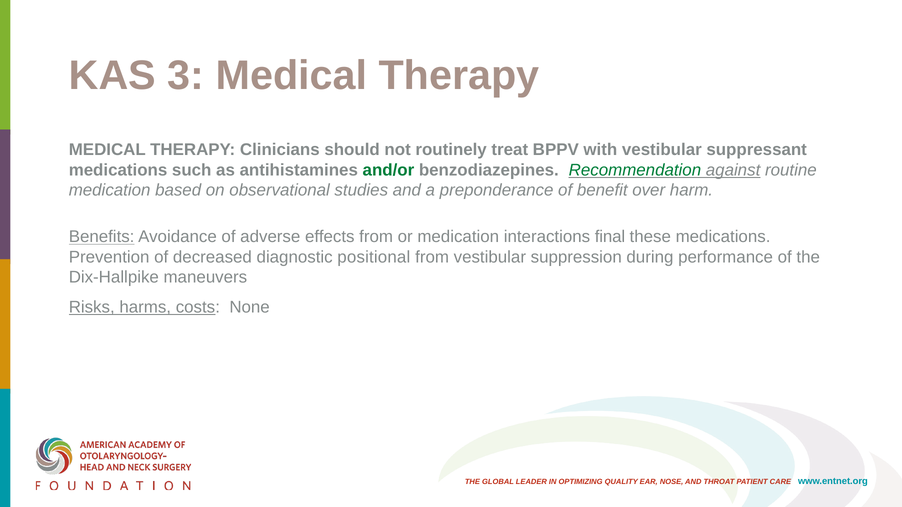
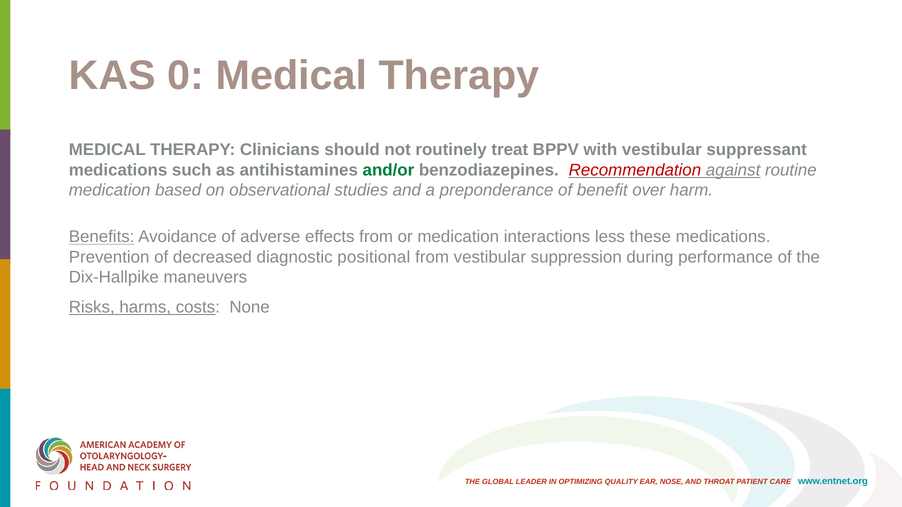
3: 3 -> 0
Recommendation colour: green -> red
final: final -> less
